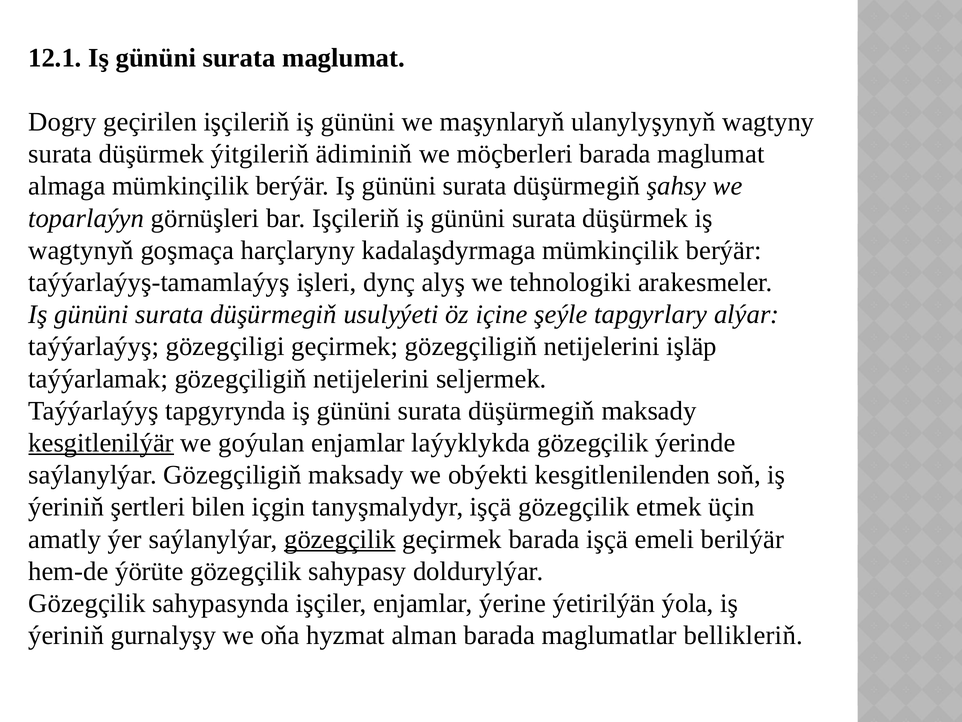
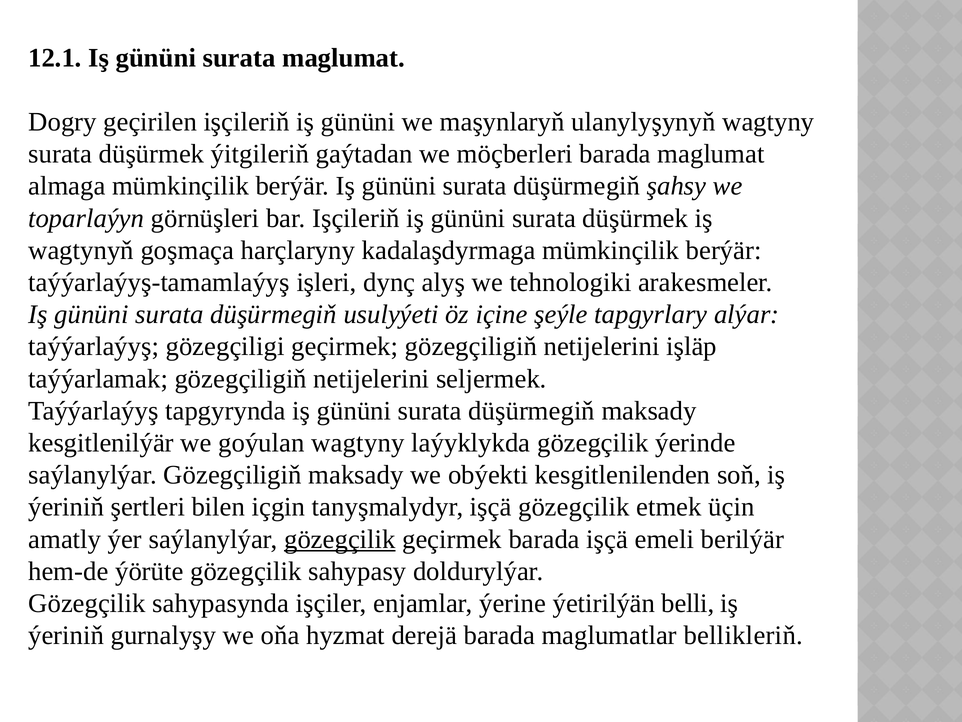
ädiminiň: ädiminiň -> gaýtadan
kesgitlenilýär underline: present -> none
goýulan enjamlar: enjamlar -> wagtyny
ýola: ýola -> belli
alman: alman -> derejä
